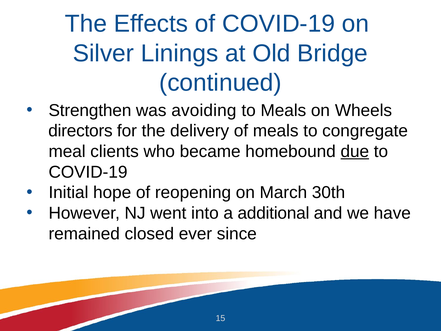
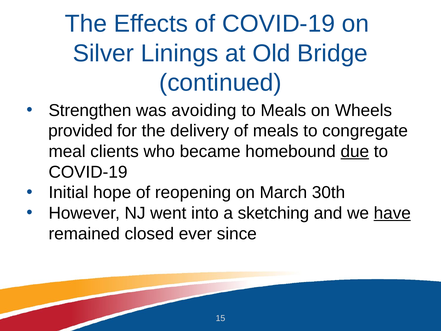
directors: directors -> provided
additional: additional -> sketching
have underline: none -> present
